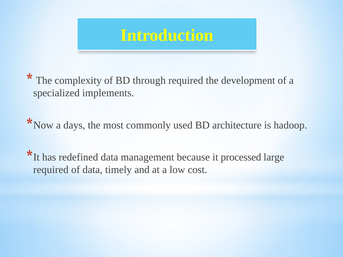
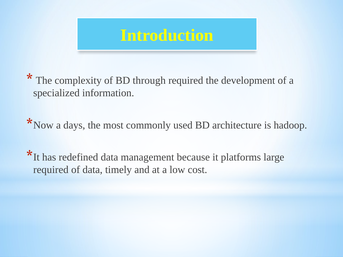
implements: implements -> information
processed: processed -> platforms
